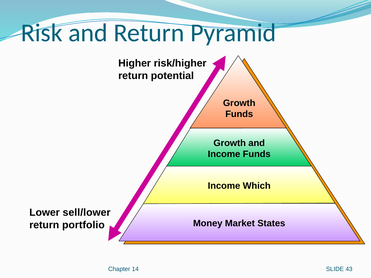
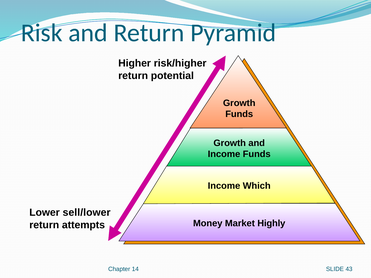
States: States -> Highly
portfolio: portfolio -> attempts
